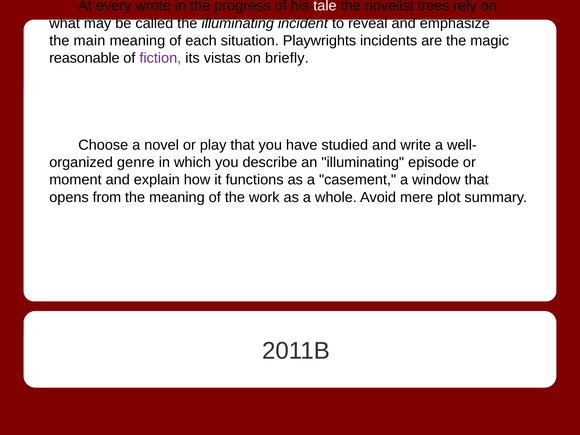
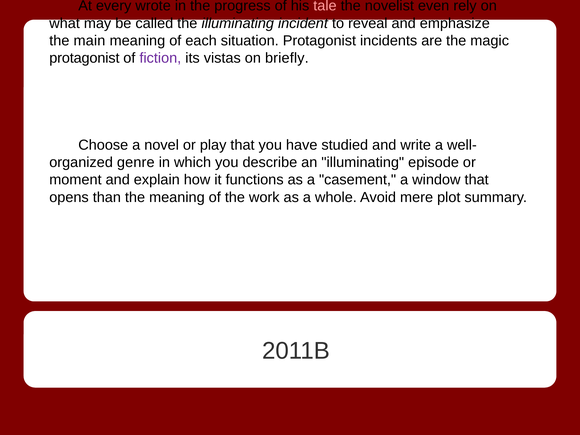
tale colour: white -> pink
trees: trees -> even
situation Playwrights: Playwrights -> Protagonist
reasonable at (84, 58): reasonable -> protagonist
from: from -> than
